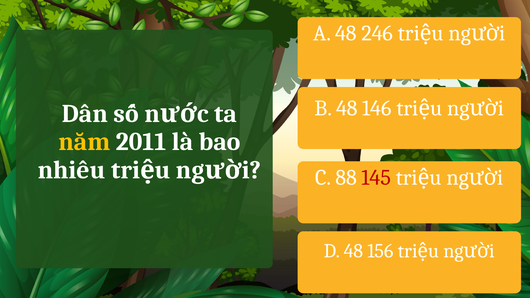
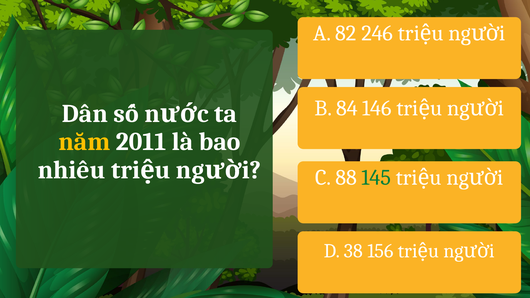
A 48: 48 -> 82
B 48: 48 -> 84
145 colour: red -> green
D 48: 48 -> 38
